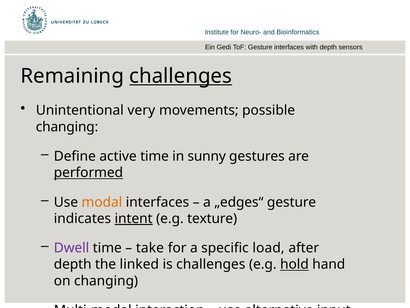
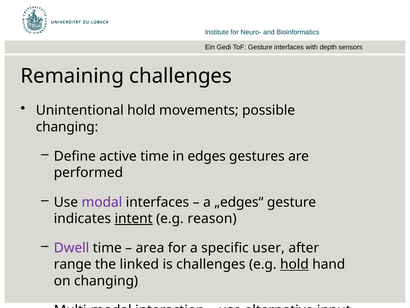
challenges at (181, 76) underline: present -> none
Unintentional very: very -> hold
sunny: sunny -> edges
performed underline: present -> none
modal colour: orange -> purple
texture: texture -> reason
take: take -> area
load: load -> user
depth at (73, 264): depth -> range
